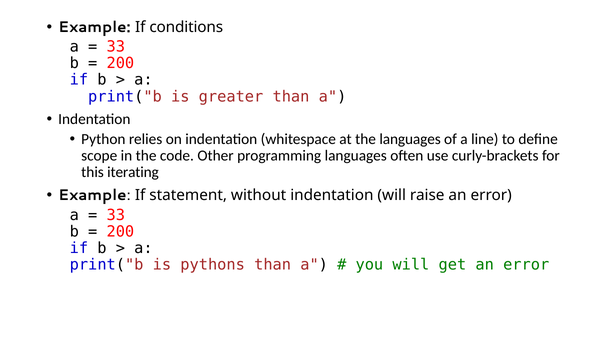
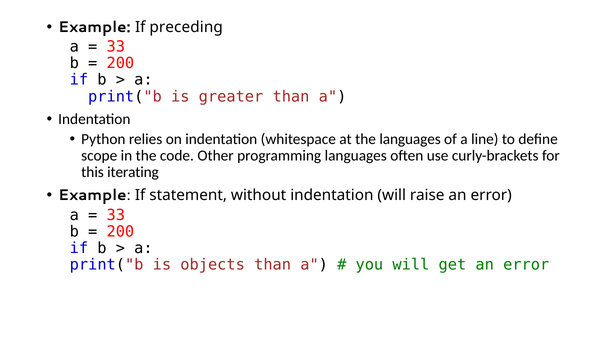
conditions: conditions -> preceding
pythons: pythons -> objects
